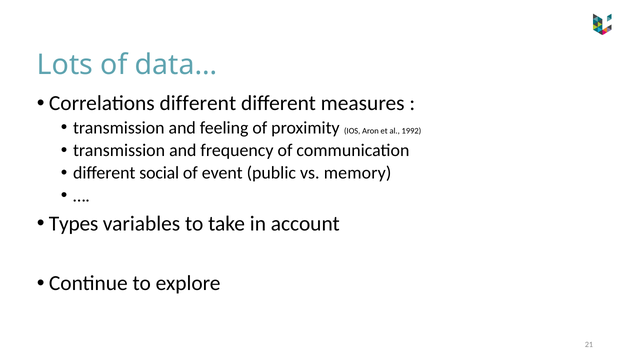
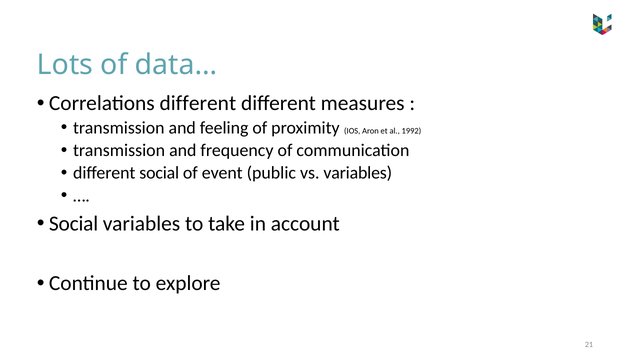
vs memory: memory -> variables
Types at (74, 224): Types -> Social
